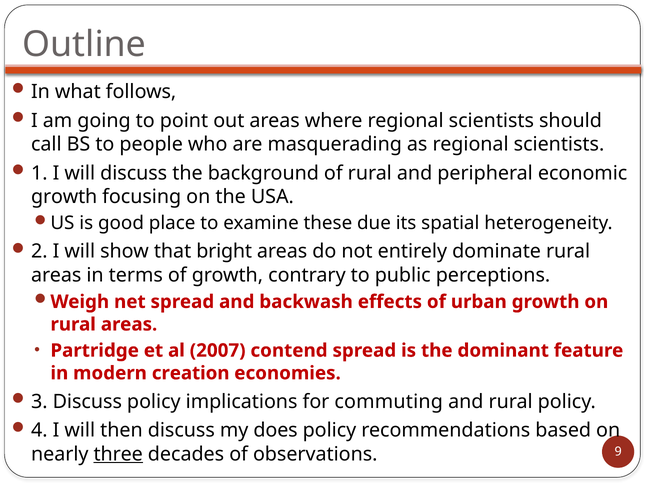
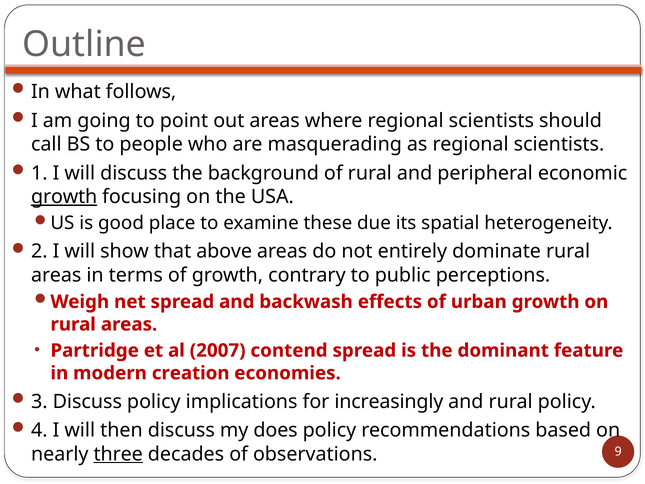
growth at (64, 197) underline: none -> present
bright: bright -> above
commuting: commuting -> increasingly
